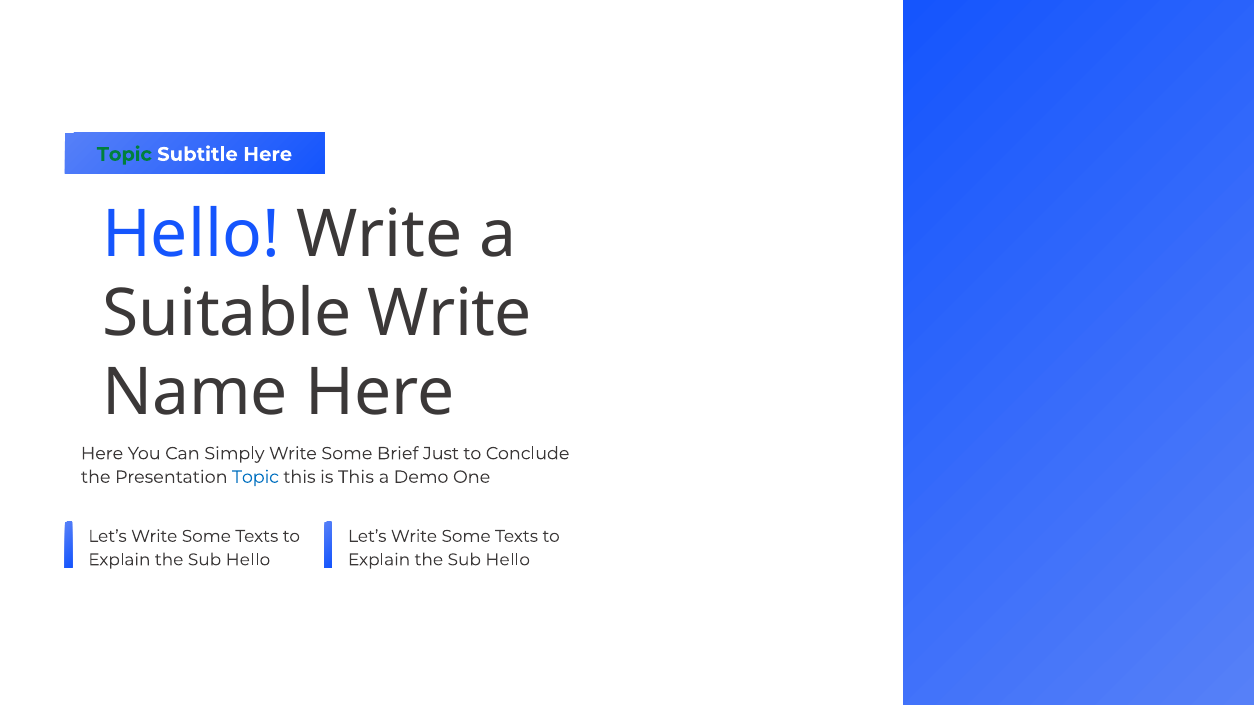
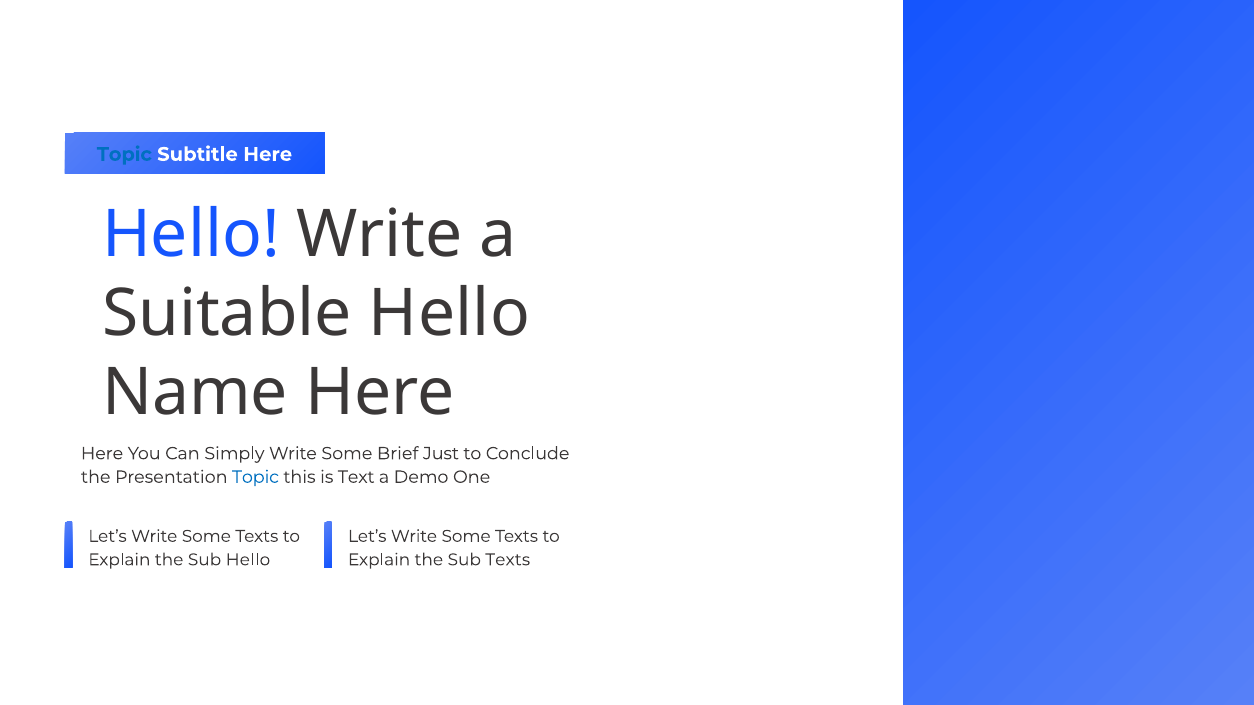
Topic at (124, 154) colour: green -> blue
Write at (450, 314): Write -> Hello
is This: This -> Text
Hello at (508, 560): Hello -> Texts
